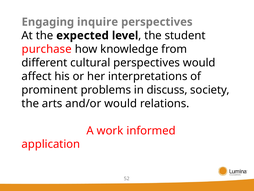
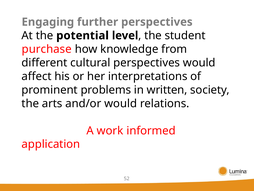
inquire: inquire -> further
expected: expected -> potential
discuss: discuss -> written
